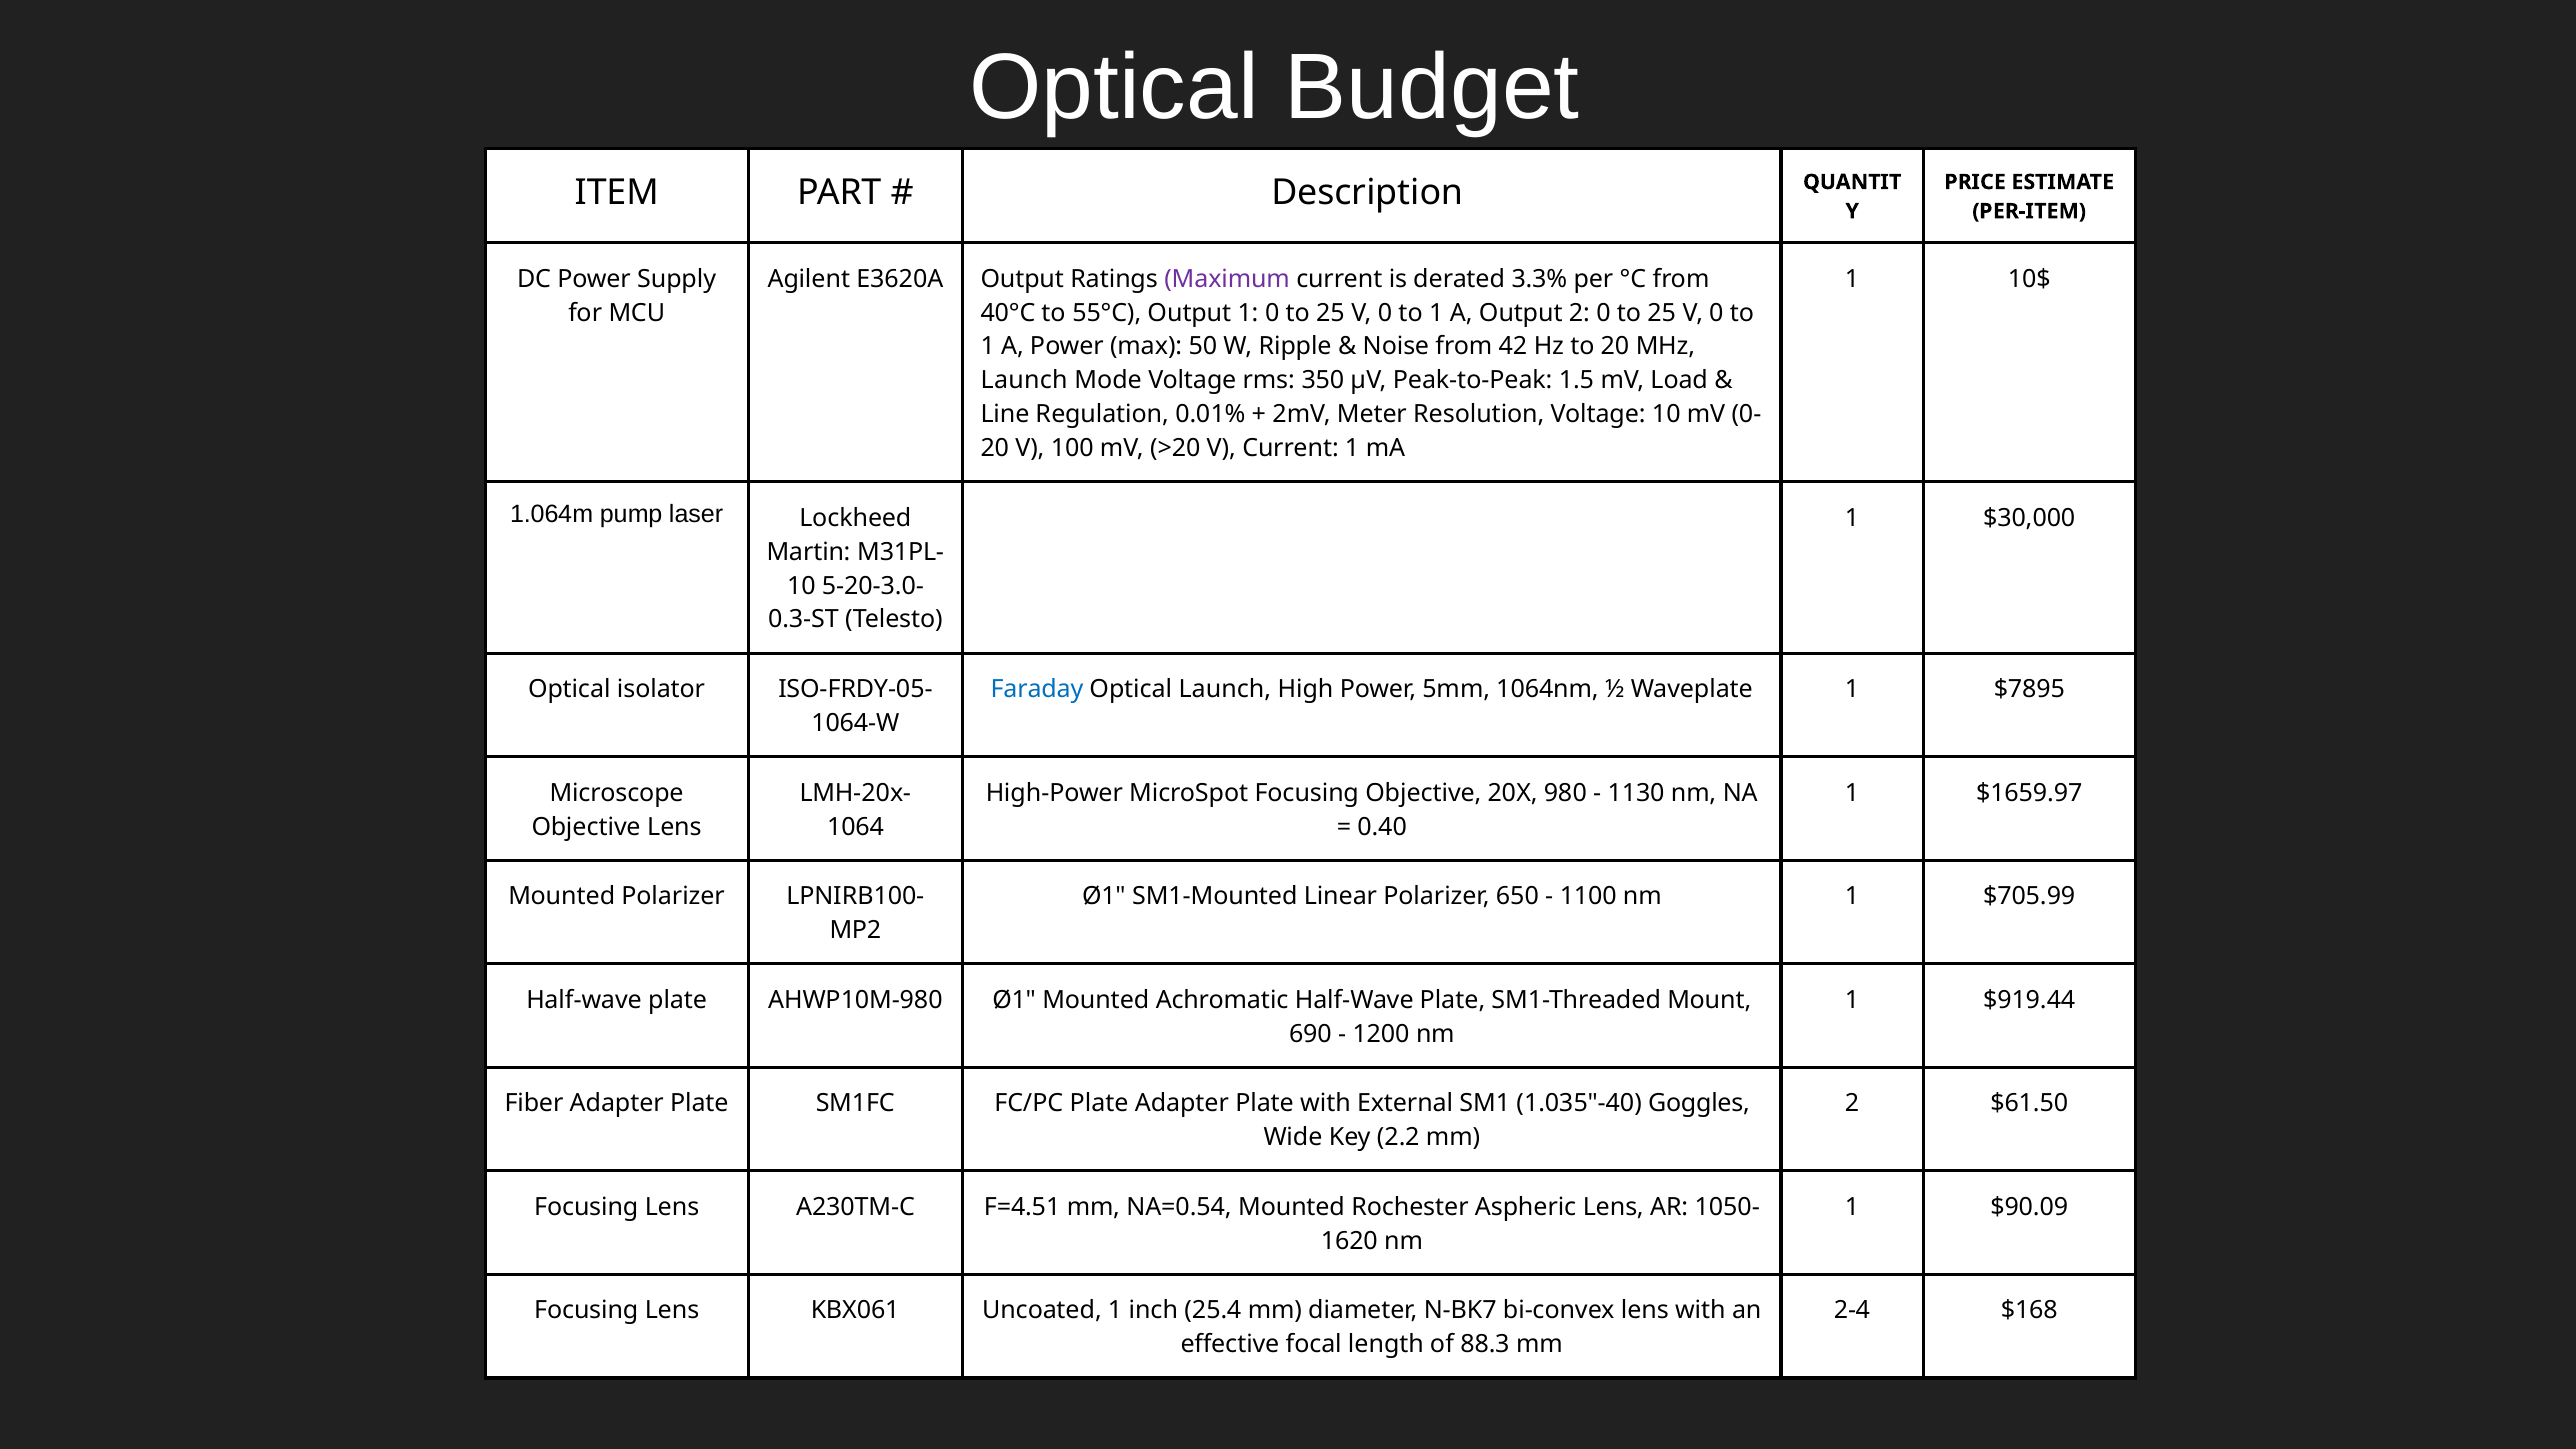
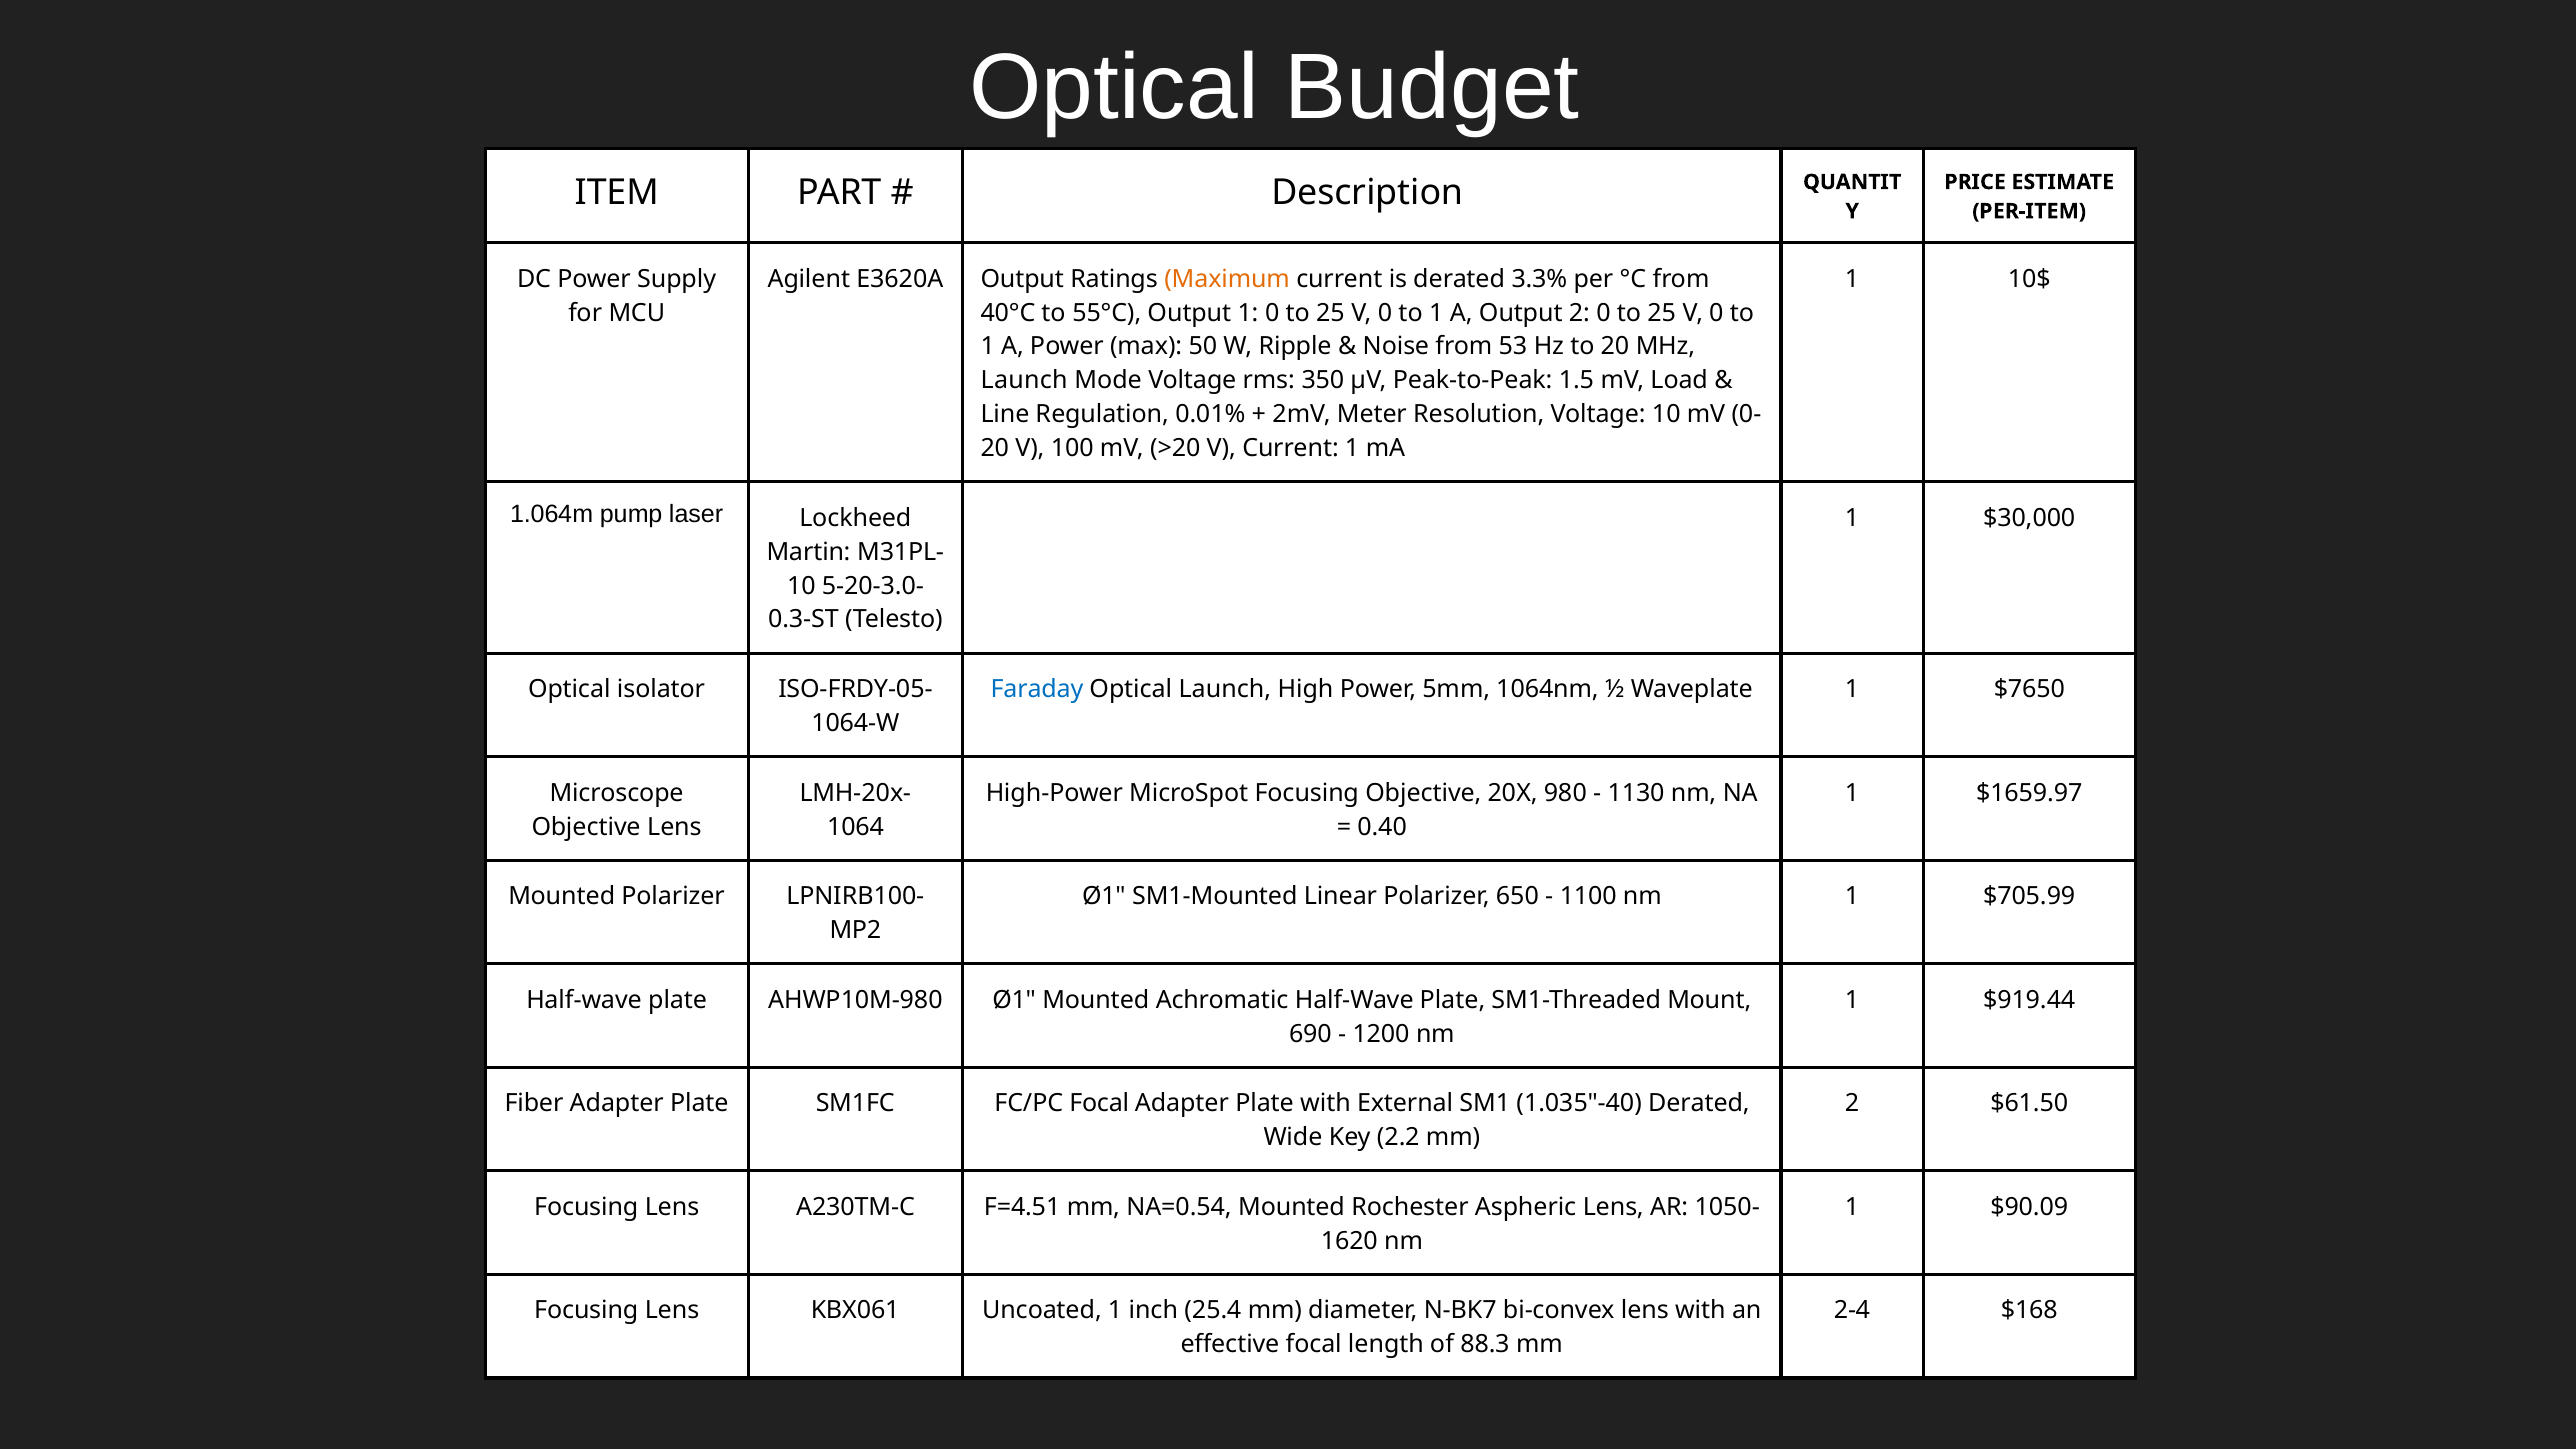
Maximum colour: purple -> orange
42: 42 -> 53
$7895: $7895 -> $7650
FC/PC Plate: Plate -> Focal
1.035"-40 Goggles: Goggles -> Derated
